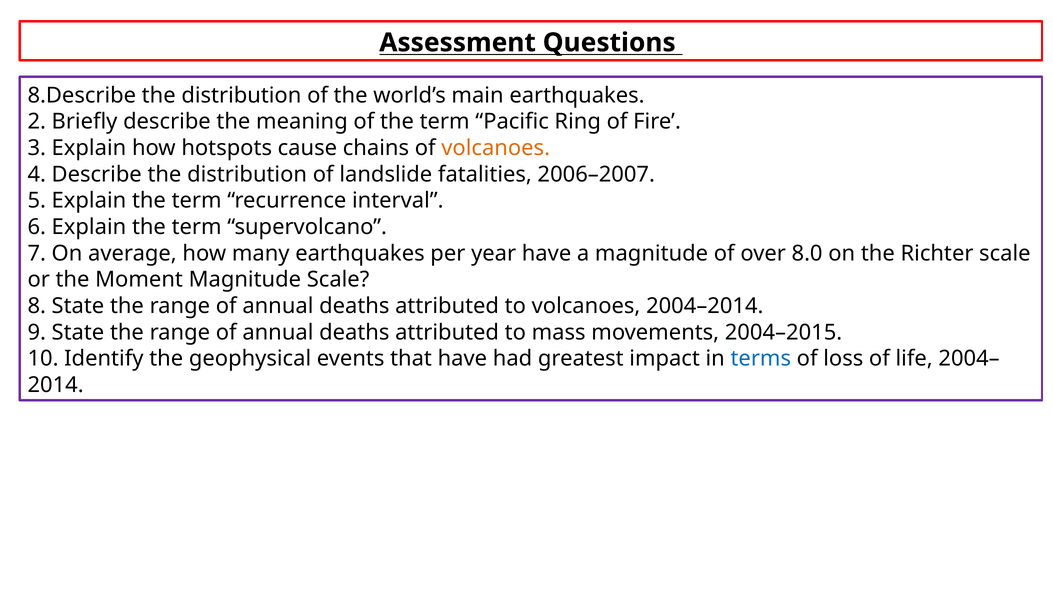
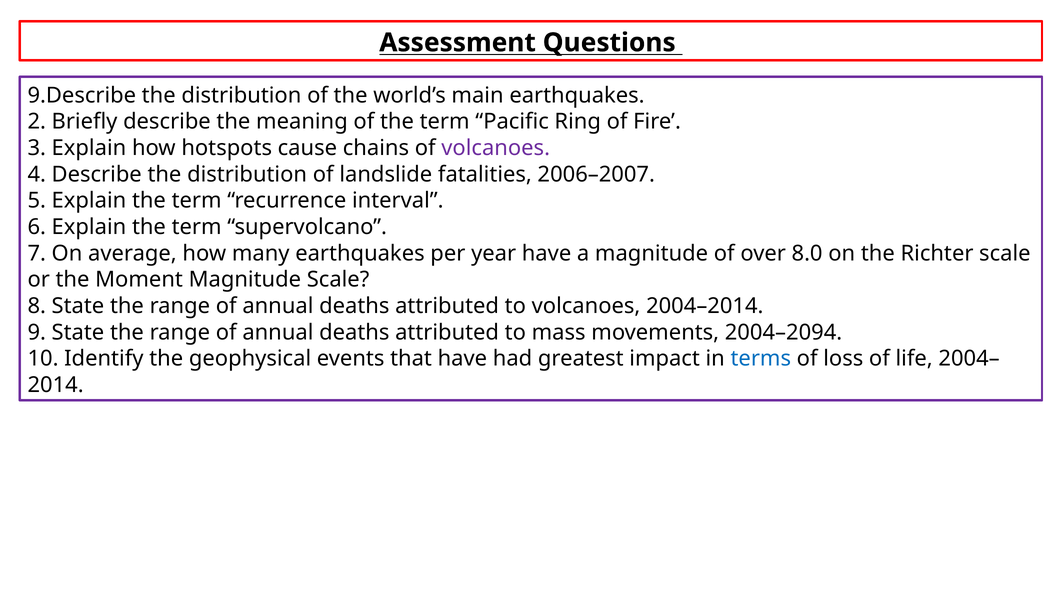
8.Describe: 8.Describe -> 9.Describe
volcanoes at (496, 148) colour: orange -> purple
2004–2015: 2004–2015 -> 2004–2094
